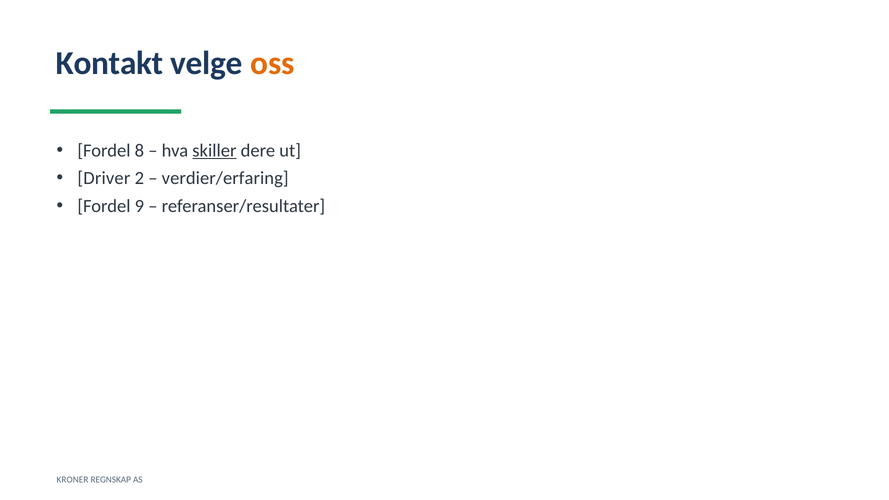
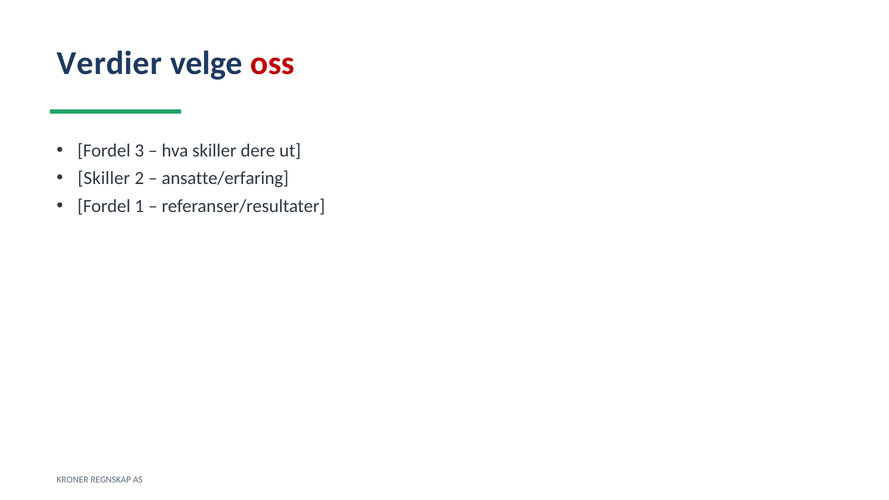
Kontakt: Kontakt -> Verdier
oss colour: orange -> red
8: 8 -> 3
skiller at (214, 151) underline: present -> none
Driver at (104, 178): Driver -> Skiller
verdier/erfaring: verdier/erfaring -> ansatte/erfaring
9: 9 -> 1
